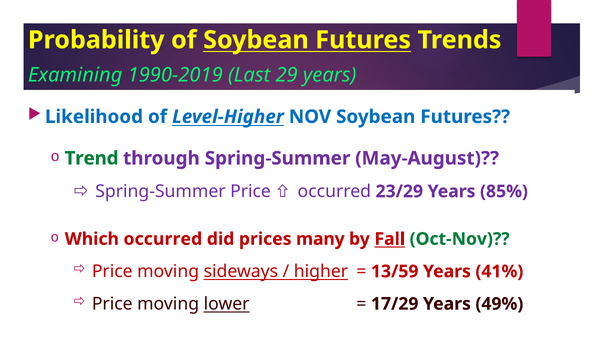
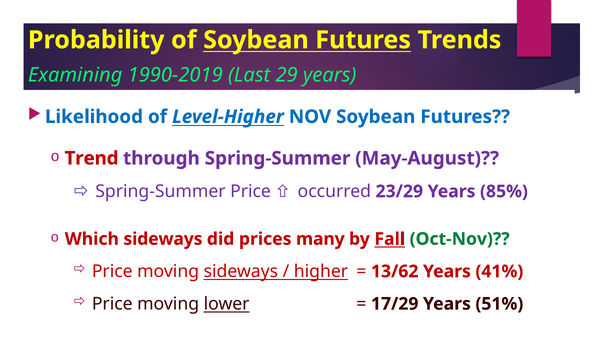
Trend colour: green -> red
Which occurred: occurred -> sideways
13/59: 13/59 -> 13/62
49%: 49% -> 51%
